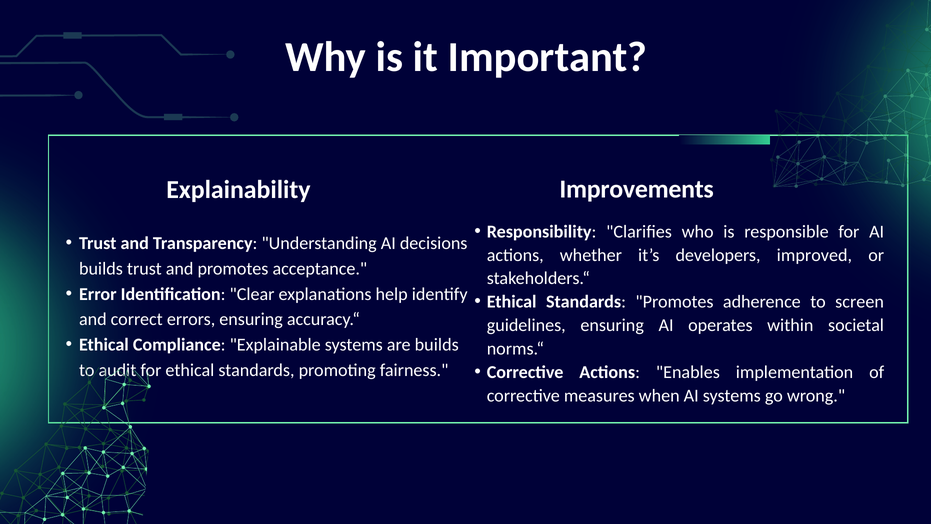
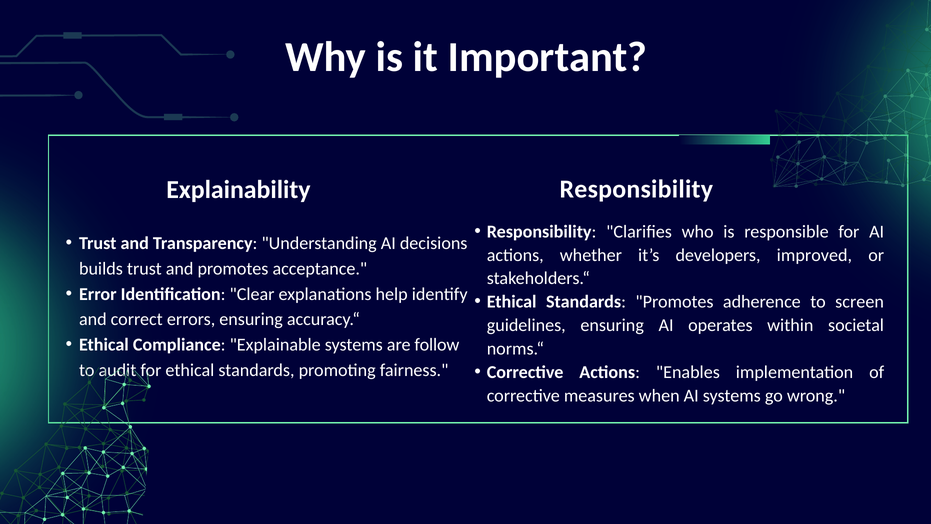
Improvements at (637, 189): Improvements -> Responsibility
are builds: builds -> follow
